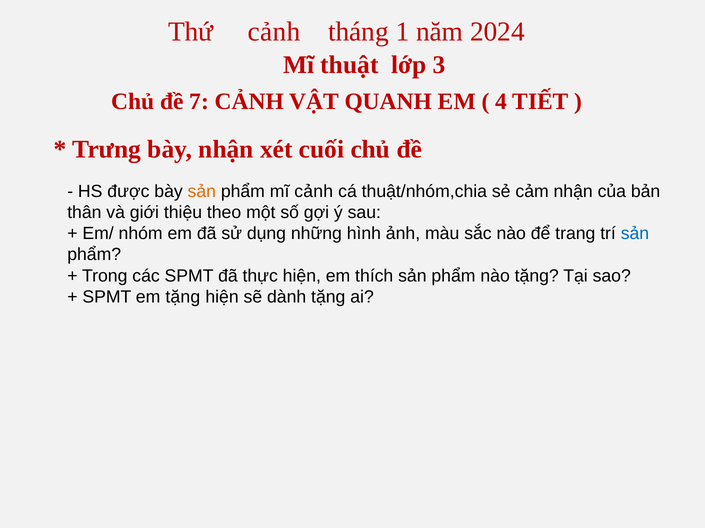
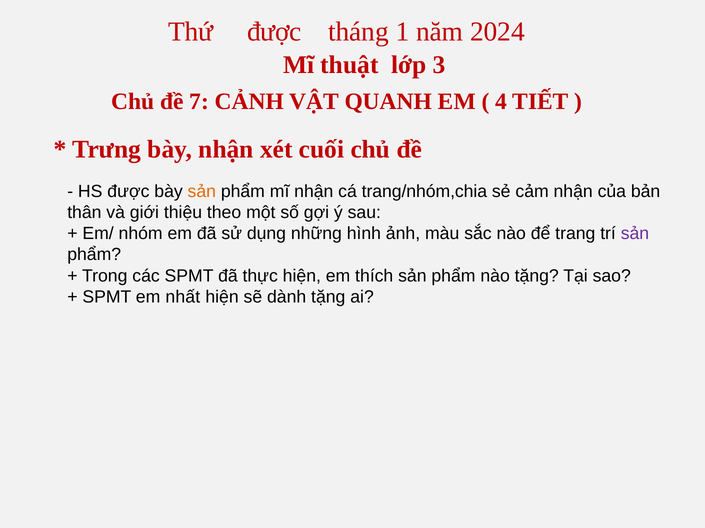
Thứ cảnh: cảnh -> được
mĩ cảnh: cảnh -> nhận
thuật/nhóm,chia: thuật/nhóm,chia -> trang/nhóm,chia
sản at (635, 234) colour: blue -> purple
em tặng: tặng -> nhất
